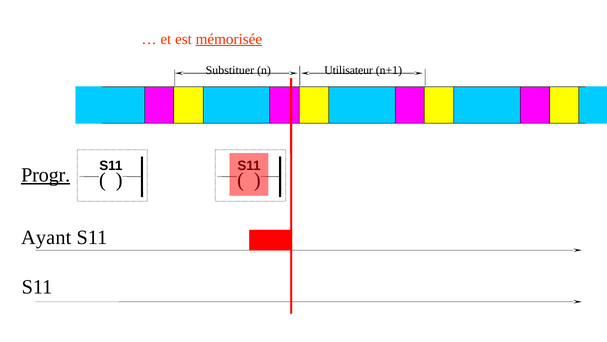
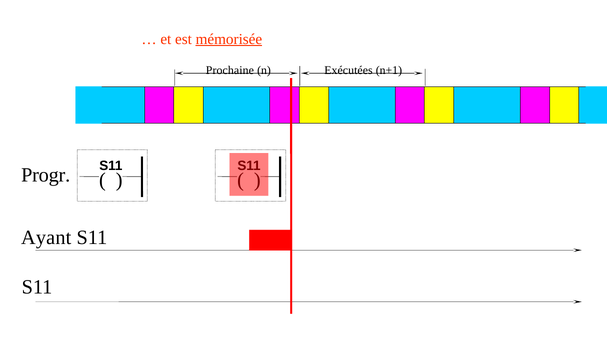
Substituer: Substituer -> Prochaine
Utilisateur: Utilisateur -> Exécutées
Progr underline: present -> none
